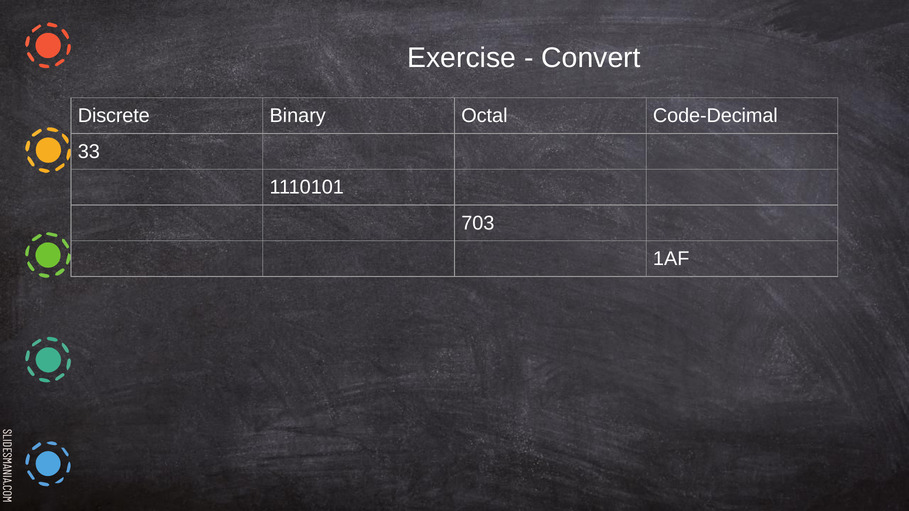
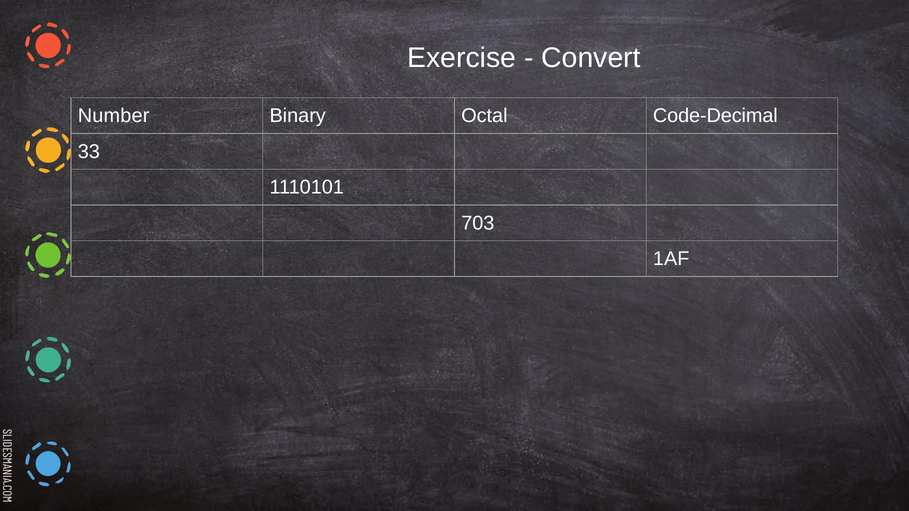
Discrete: Discrete -> Number
